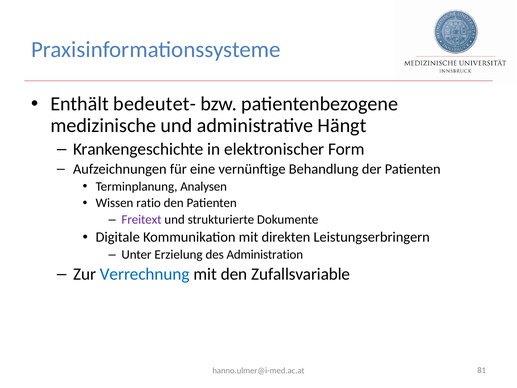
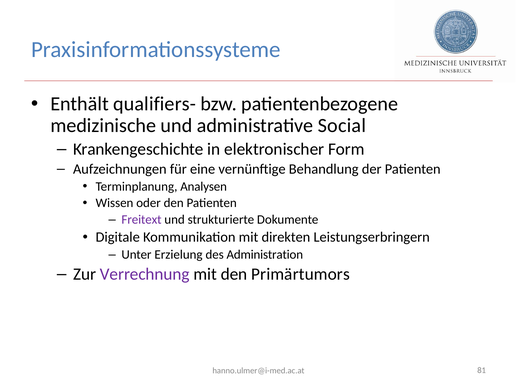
bedeutet-: bedeutet- -> qualifiers-
Hängt: Hängt -> Social
ratio: ratio -> oder
Verrechnung colour: blue -> purple
Zufallsvariable: Zufallsvariable -> Primärtumors
